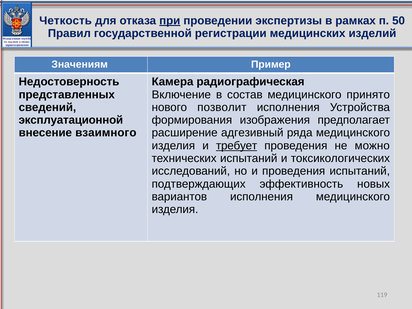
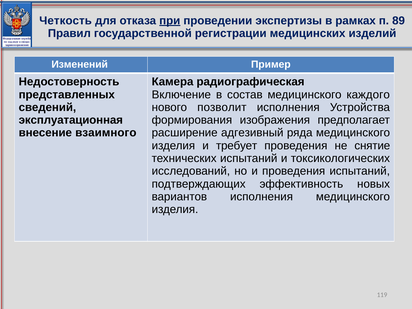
50: 50 -> 89
Значениям: Значениям -> Изменений
принято: принято -> каждого
эксплуатационной: эксплуатационной -> эксплуатационная
требует underline: present -> none
можно: можно -> снятие
